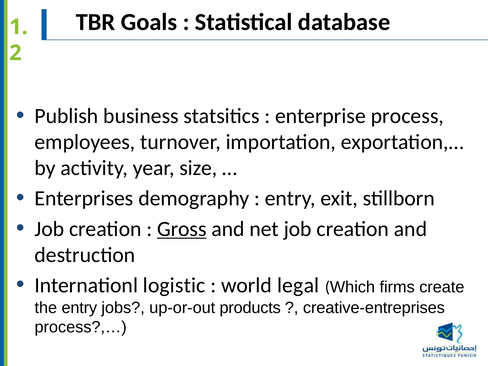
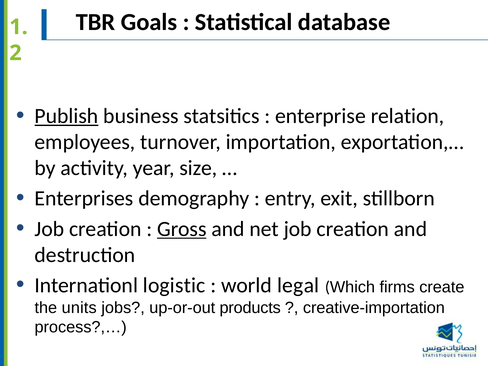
Publish underline: none -> present
process: process -> relation
the entry: entry -> units
creative-entreprises: creative-entreprises -> creative-importation
